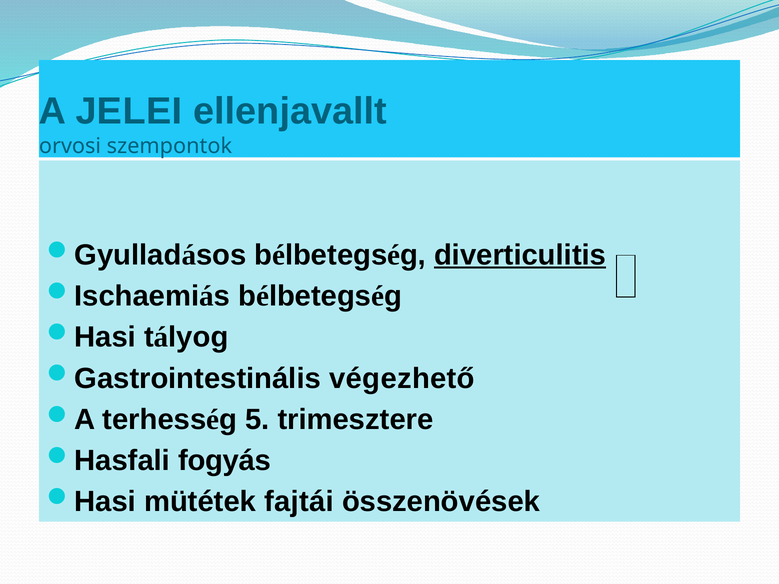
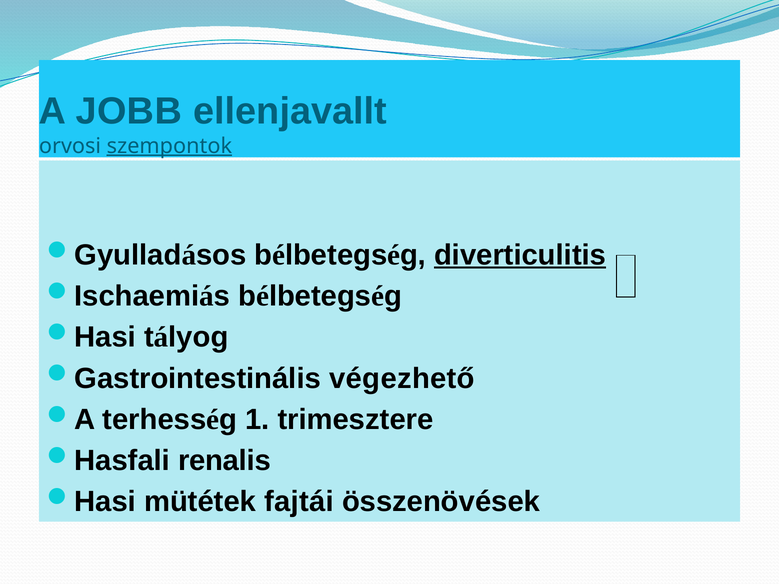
JELEI: JELEI -> JOBB
szempontok underline: none -> present
5: 5 -> 1
fogyás: fogyás -> renalis
